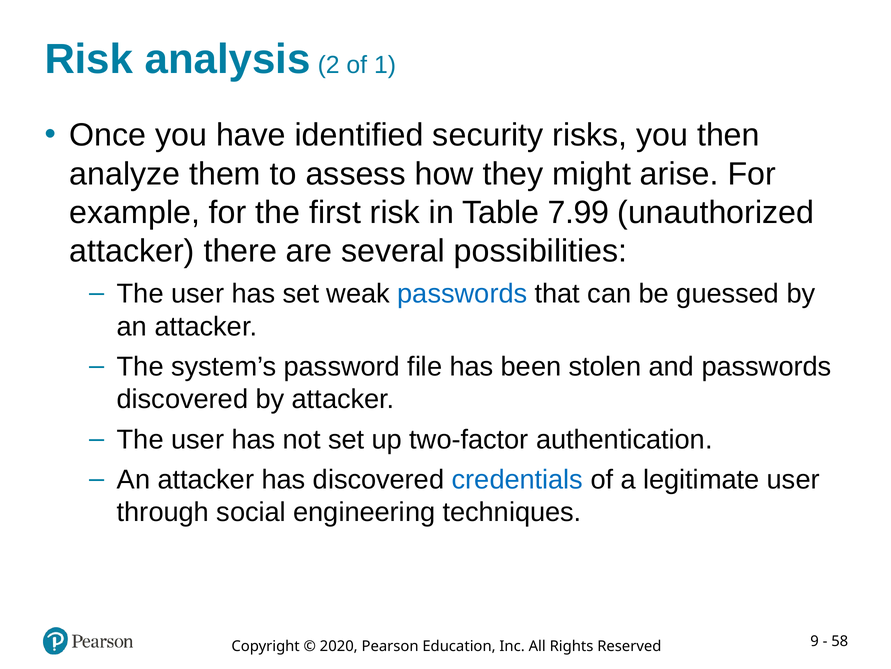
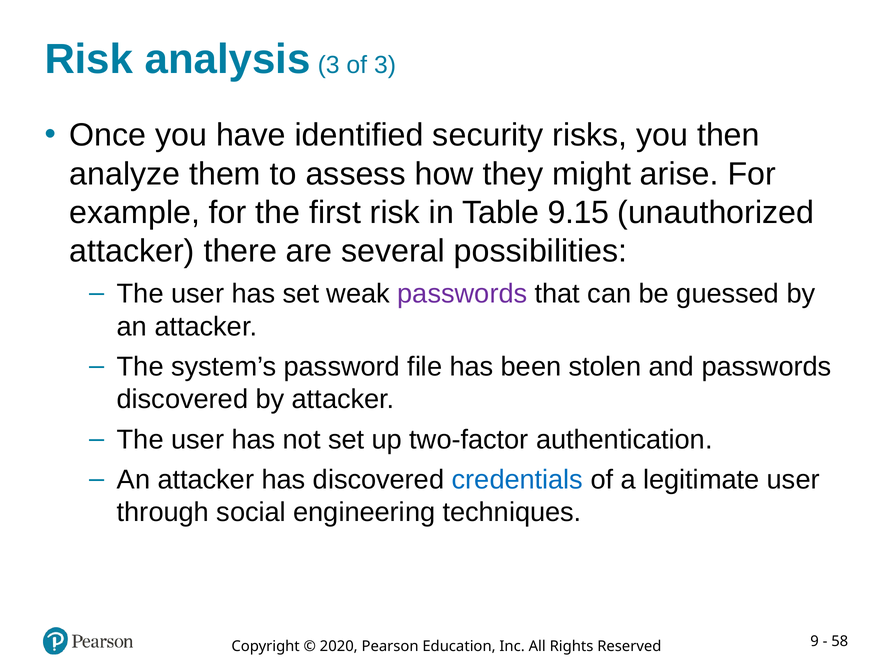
analysis 2: 2 -> 3
of 1: 1 -> 3
7.99: 7.99 -> 9.15
passwords at (462, 294) colour: blue -> purple
